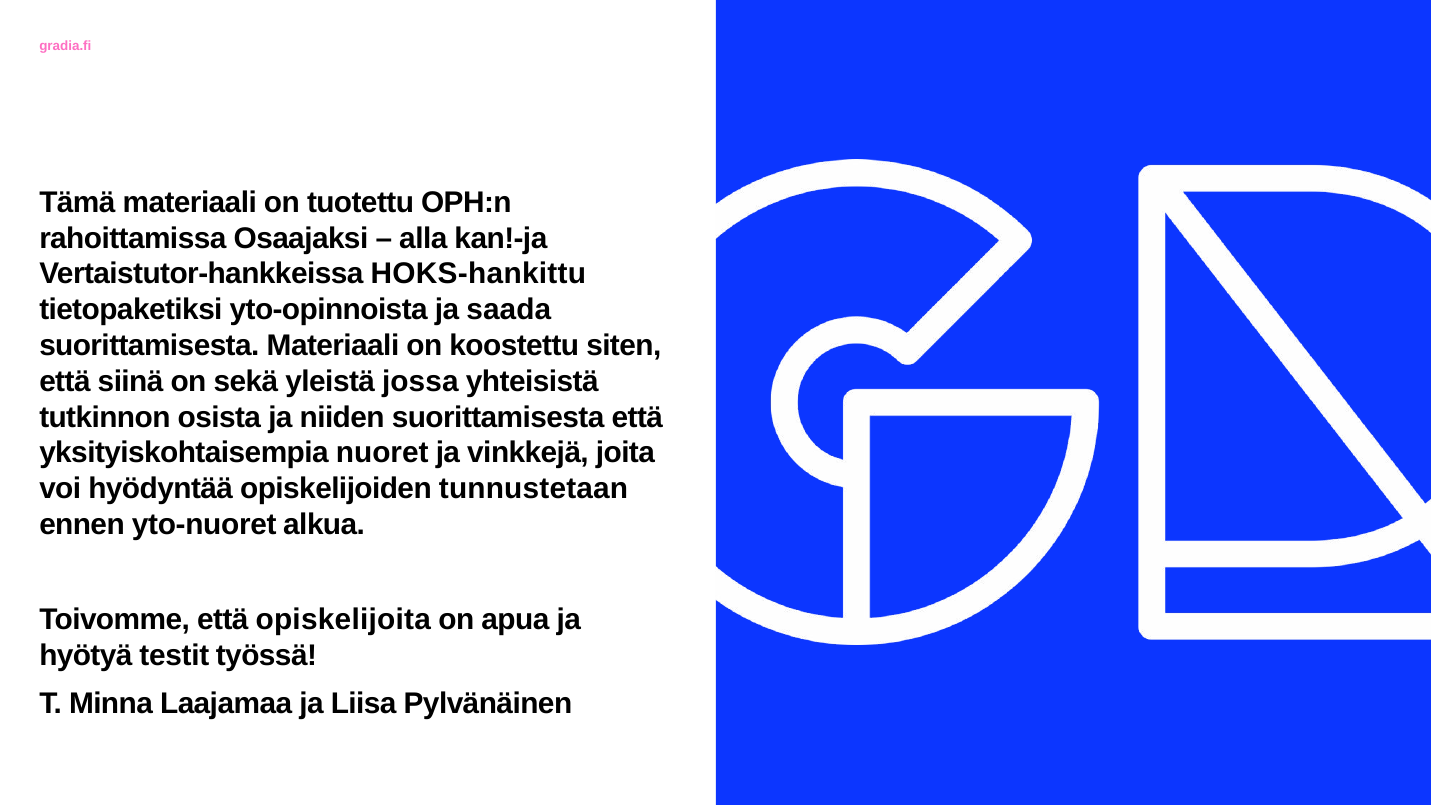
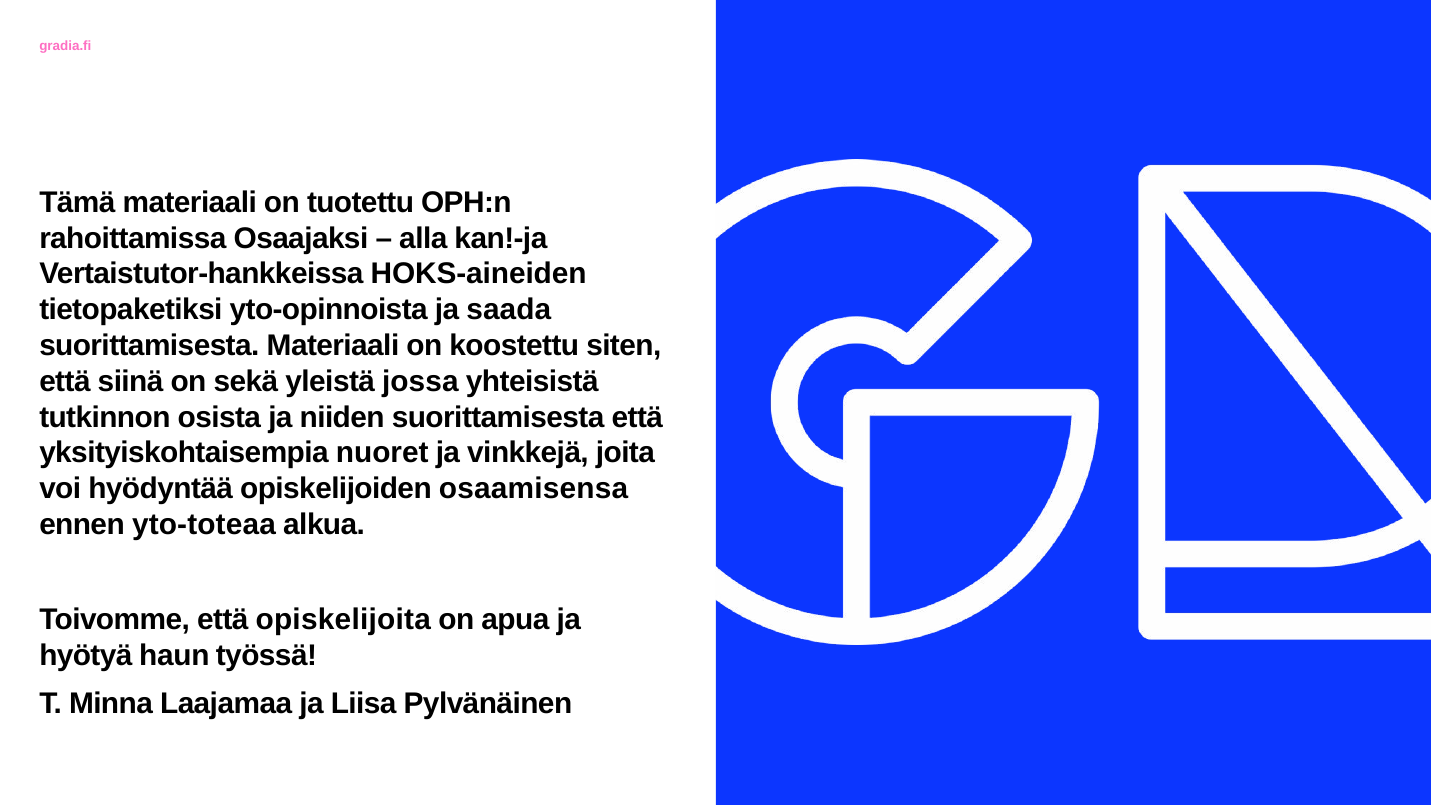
HOKS-hankittu: HOKS-hankittu -> HOKS-aineiden
tunnustetaan: tunnustetaan -> osaamisensa
yto-nuoret: yto-nuoret -> yto-toteaa
testit: testit -> haun
